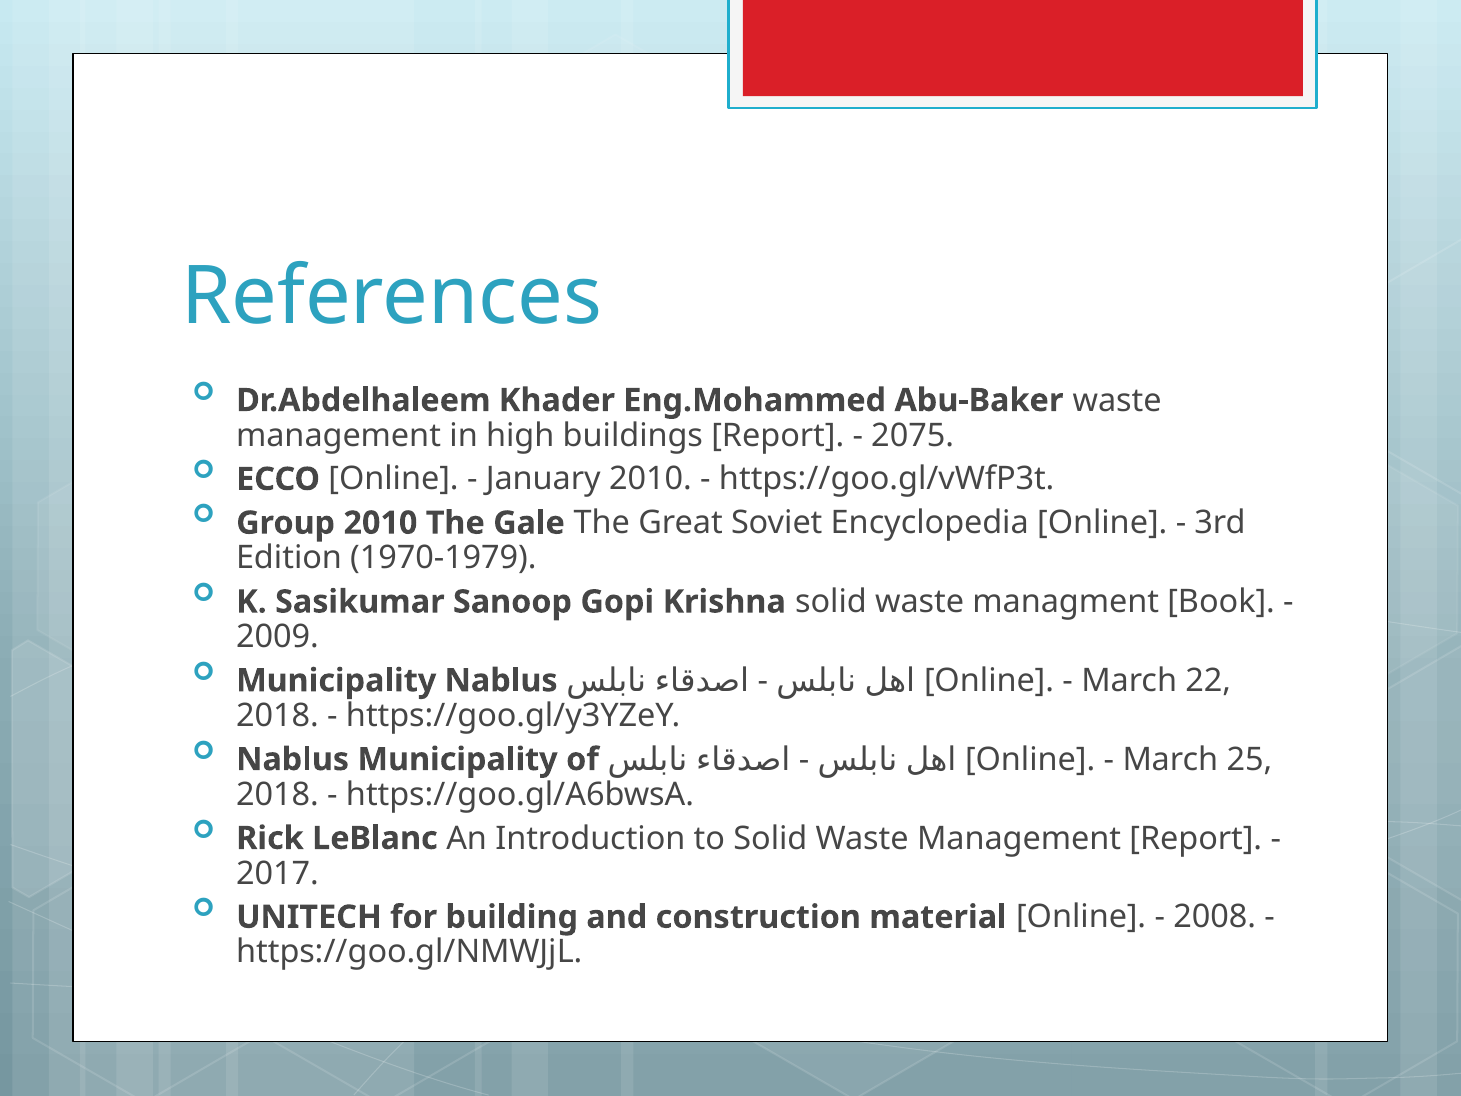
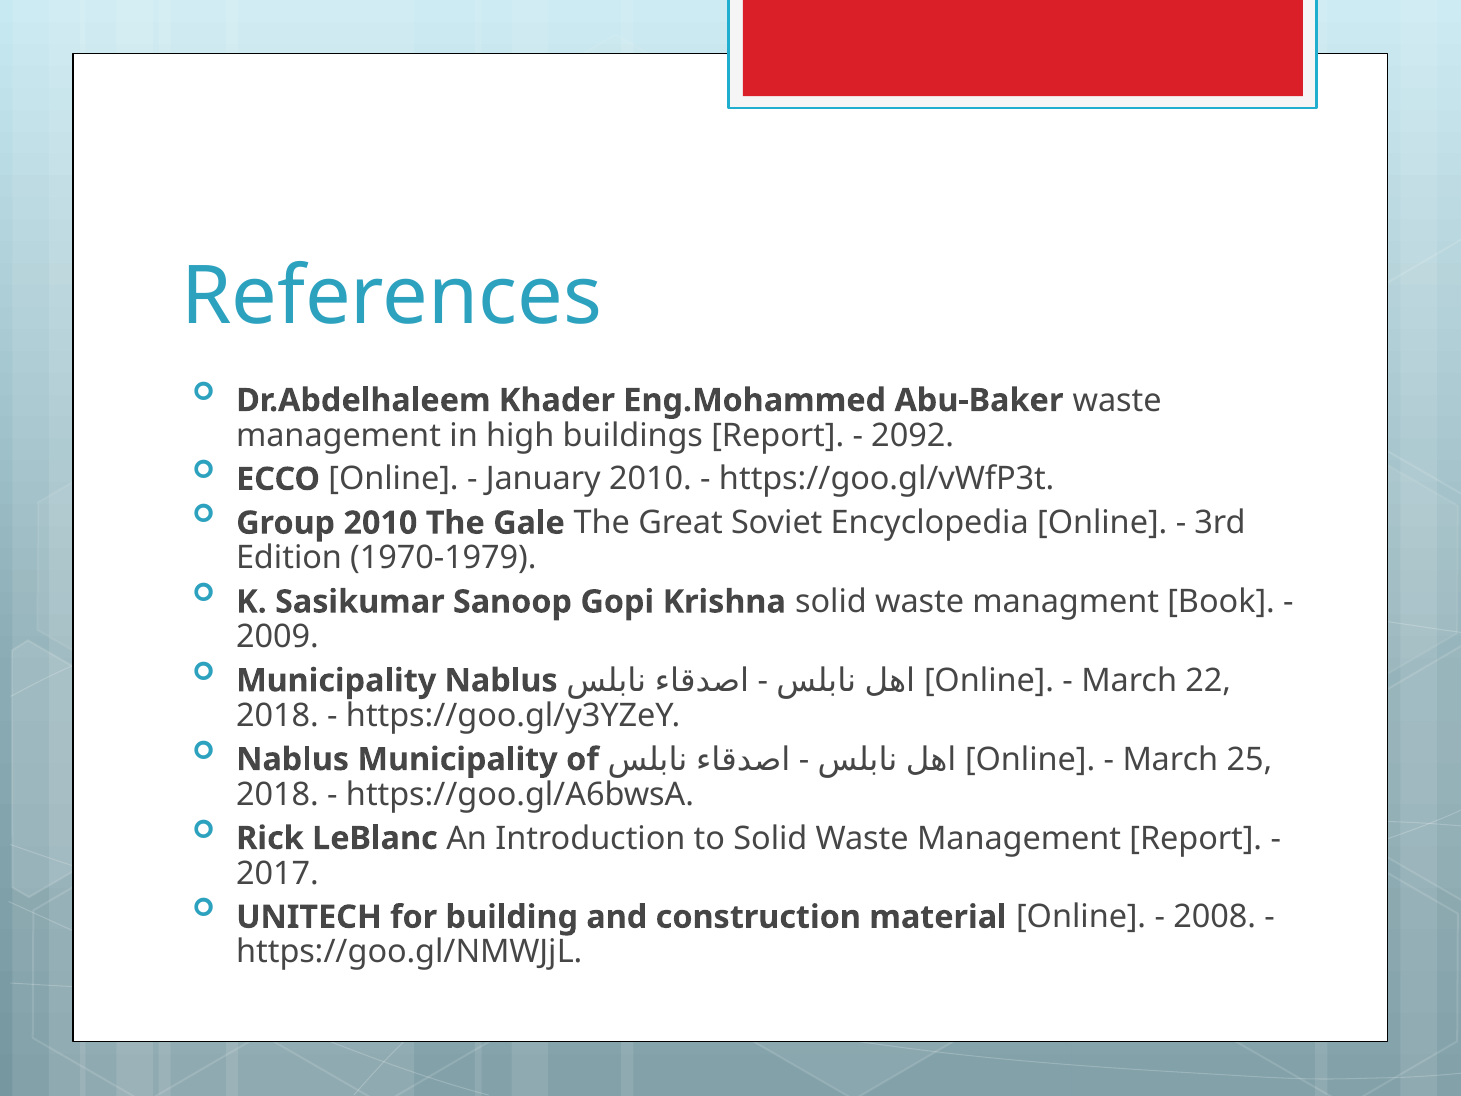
2075: 2075 -> 2092
